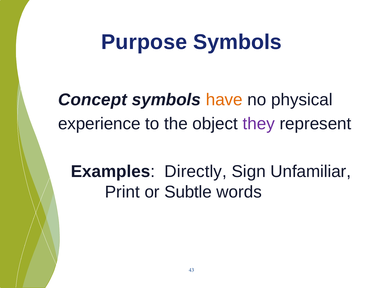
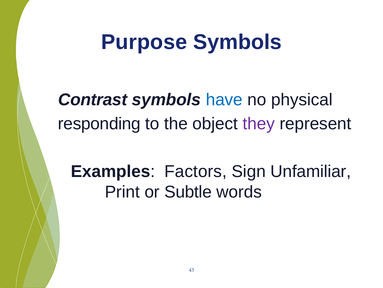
Concept: Concept -> Contrast
have colour: orange -> blue
experience: experience -> responding
Directly: Directly -> Factors
